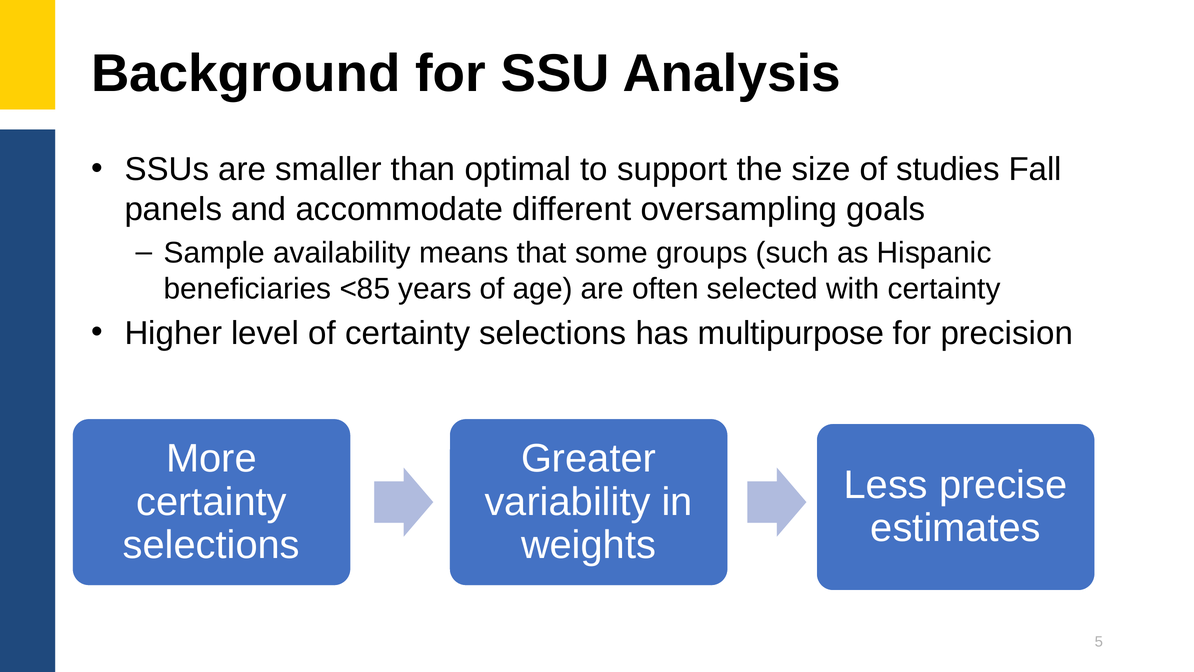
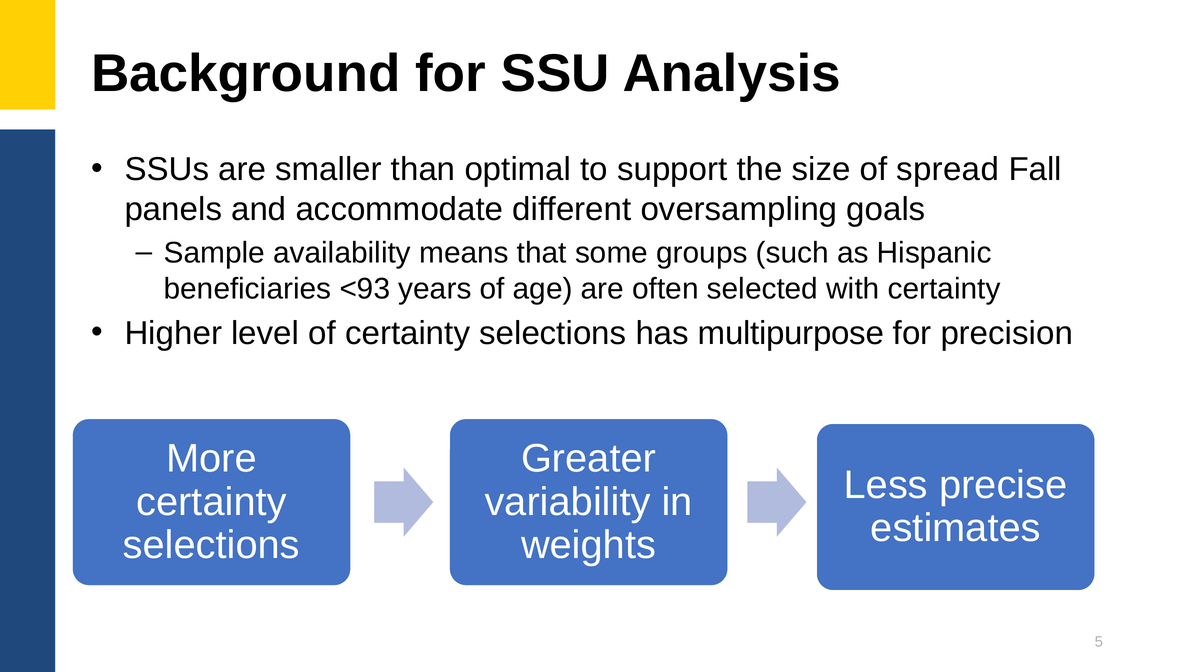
studies: studies -> spread
<85: <85 -> <93
